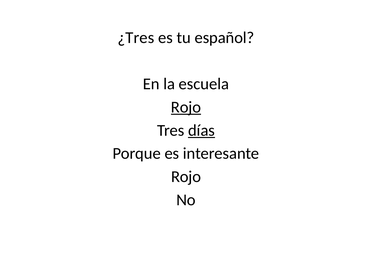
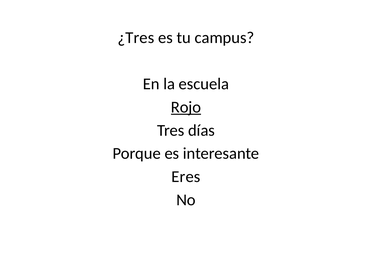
español: español -> campus
días underline: present -> none
Rojo at (186, 177): Rojo -> Eres
